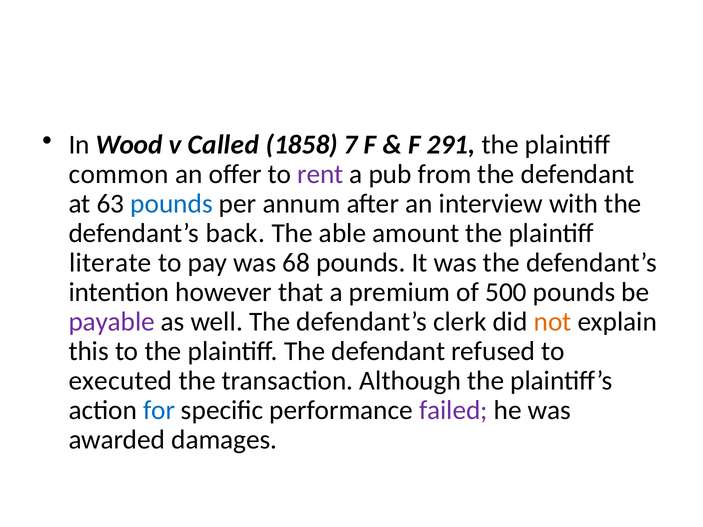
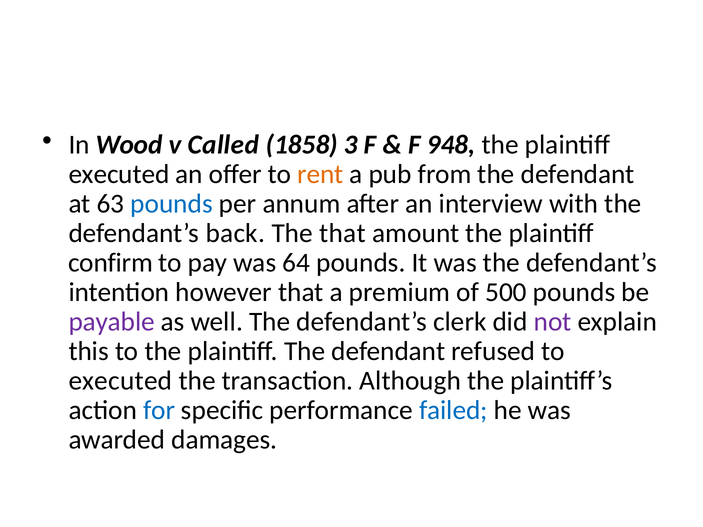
7: 7 -> 3
291: 291 -> 948
common at (119, 174): common -> executed
rent colour: purple -> orange
The able: able -> that
literate: literate -> confirm
68: 68 -> 64
not colour: orange -> purple
failed colour: purple -> blue
